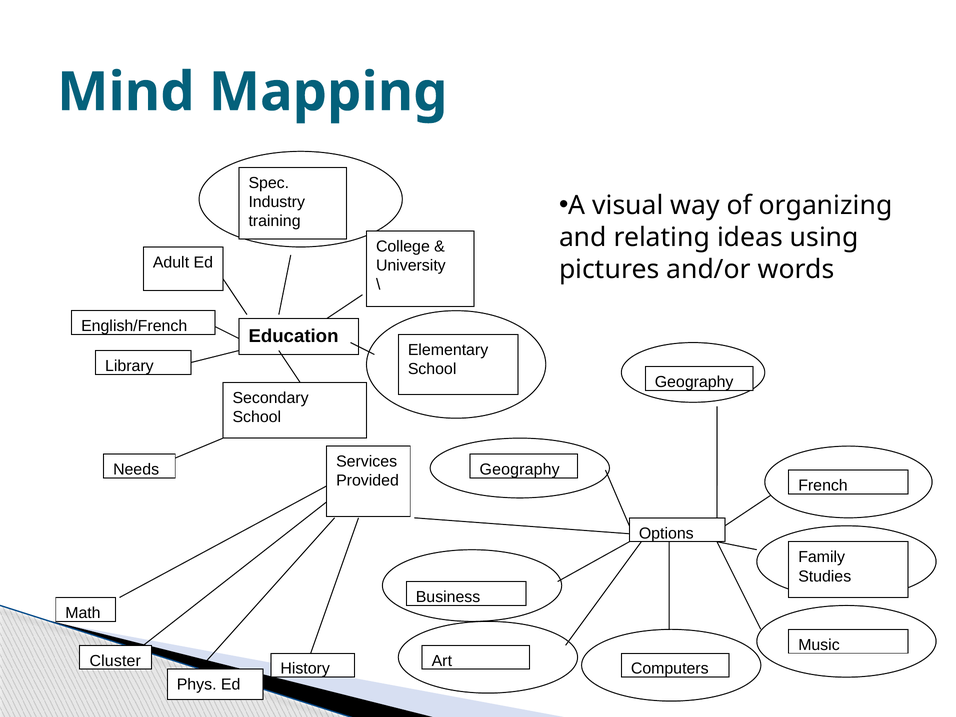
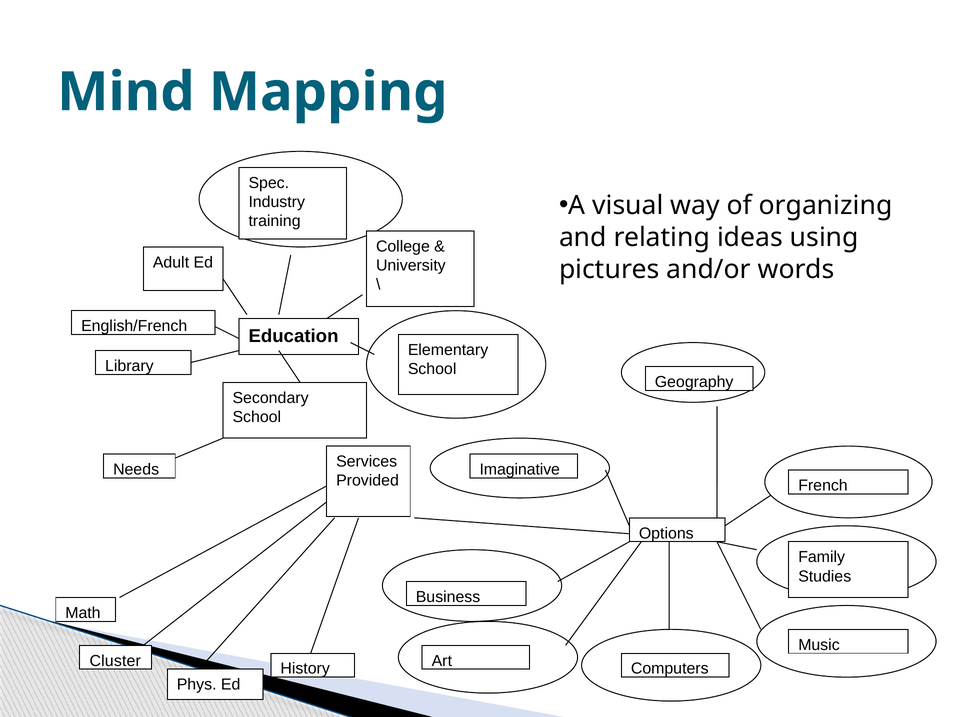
Geography at (520, 470): Geography -> Imaginative
